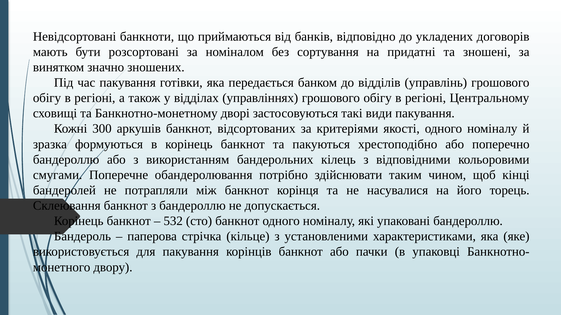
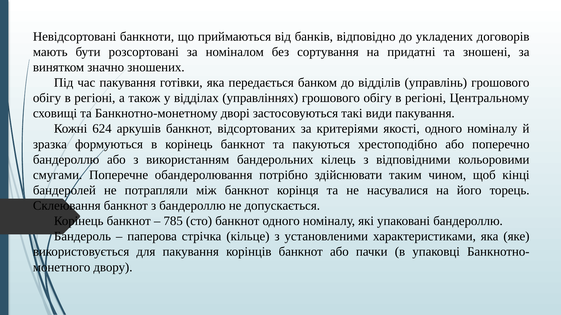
300: 300 -> 624
532: 532 -> 785
